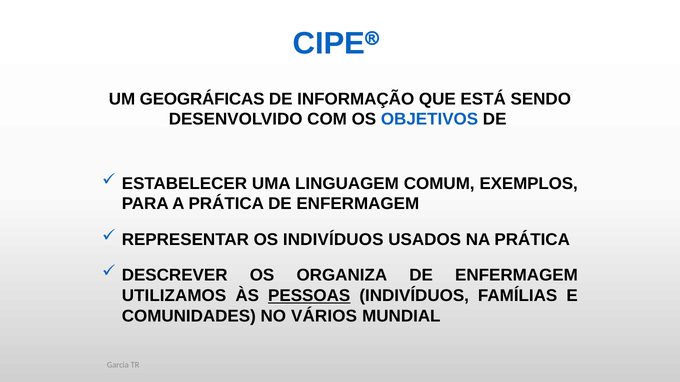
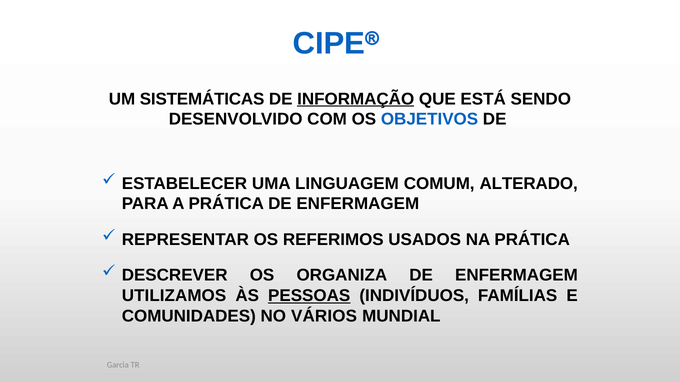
GEOGRÁFICAS: GEOGRÁFICAS -> SISTEMÁTICAS
INFORMAÇÃO underline: none -> present
EXEMPLOS: EXEMPLOS -> ALTERADO
OS INDIVÍDUOS: INDIVÍDUOS -> REFERIMOS
